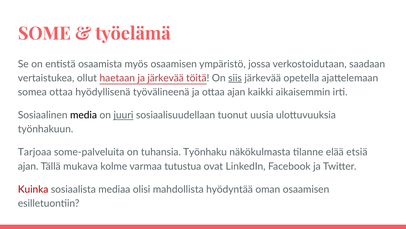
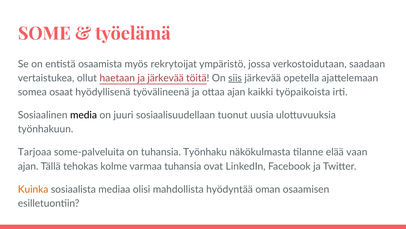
myös osaamisen: osaamisen -> rekrytoijat
somea ottaa: ottaa -> osaat
aikaisemmin: aikaisemmin -> työpaikoista
juuri underline: present -> none
etsiä: etsiä -> vaan
mukava: mukava -> tehokas
varmaa tutustua: tutustua -> tuhansia
Kuinka colour: red -> orange
